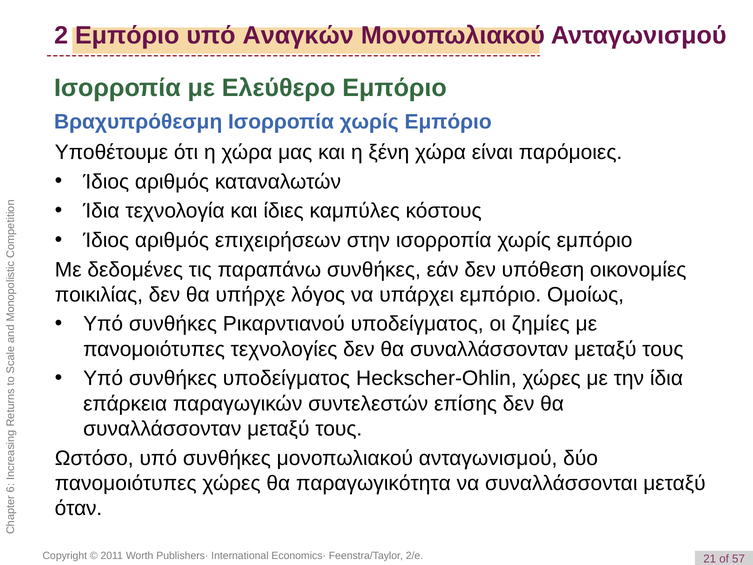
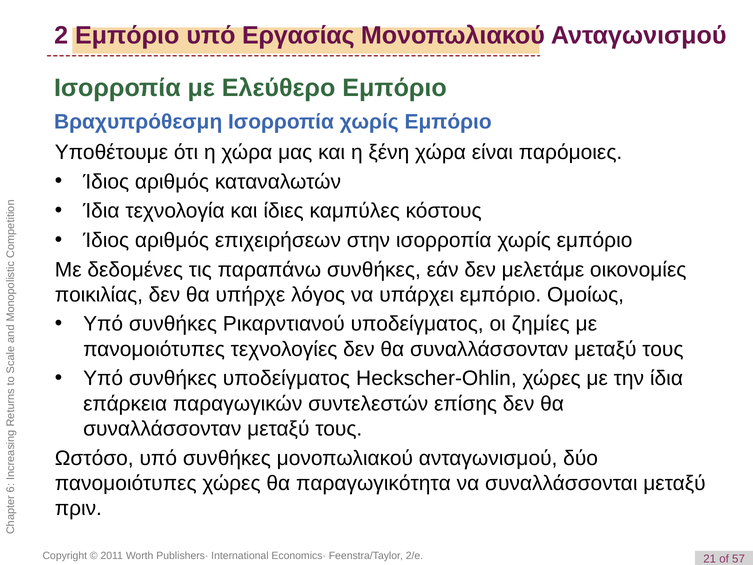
Αναγκών: Αναγκών -> Εργασίας
υπόθεση: υπόθεση -> μελετάμε
όταν: όταν -> πριν
